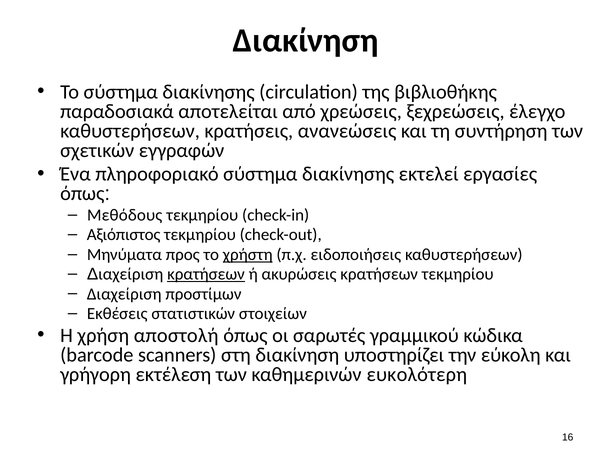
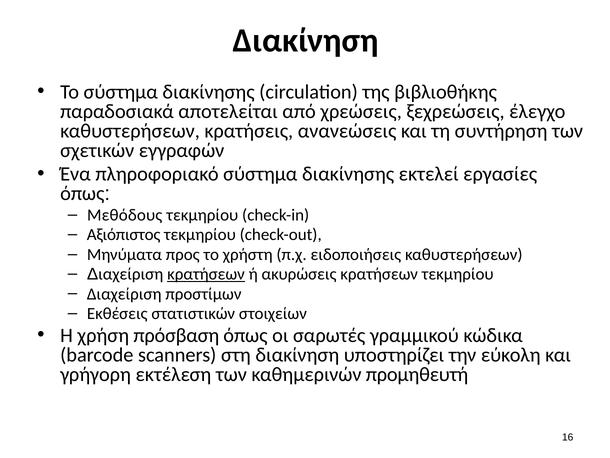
χρήστη underline: present -> none
αποστολή: αποστολή -> πρόσβαση
ευκολότερη: ευκολότερη -> προμηθευτή
